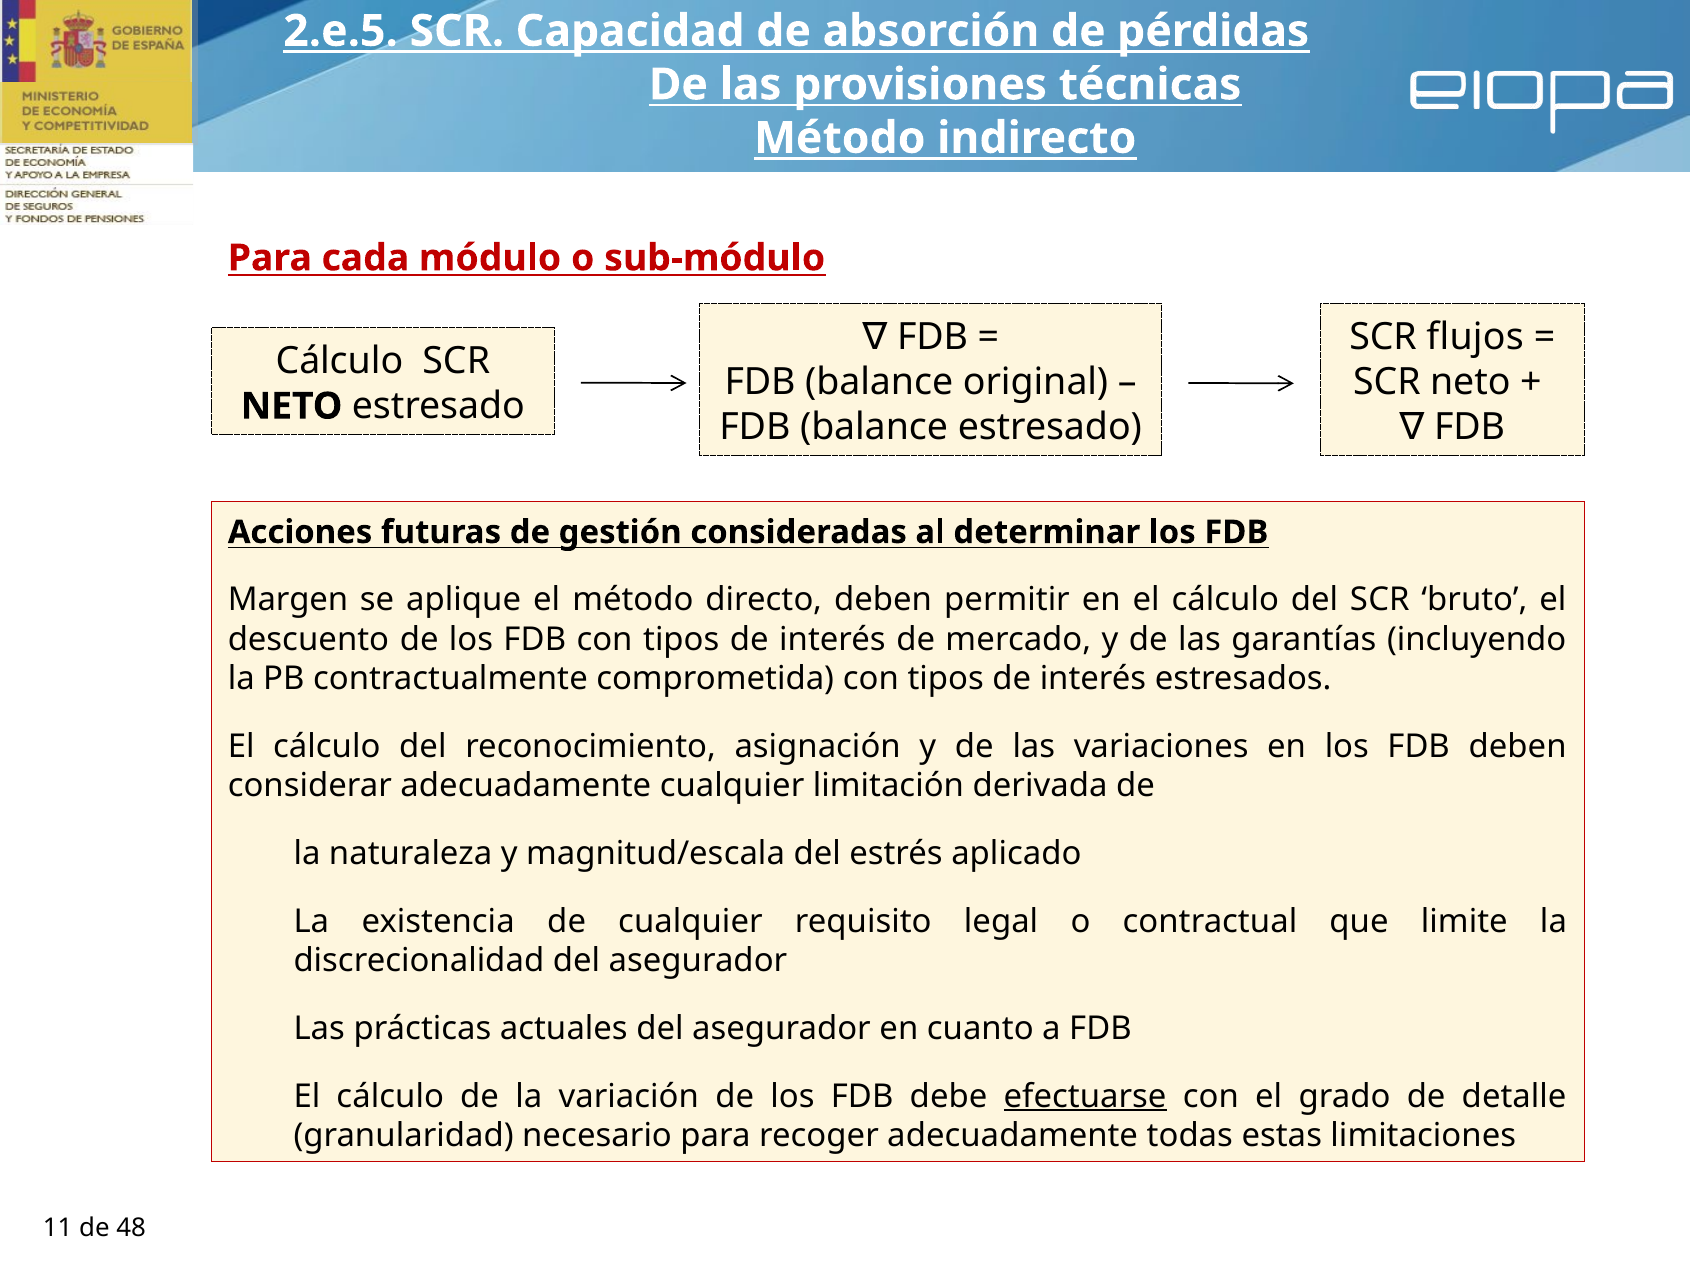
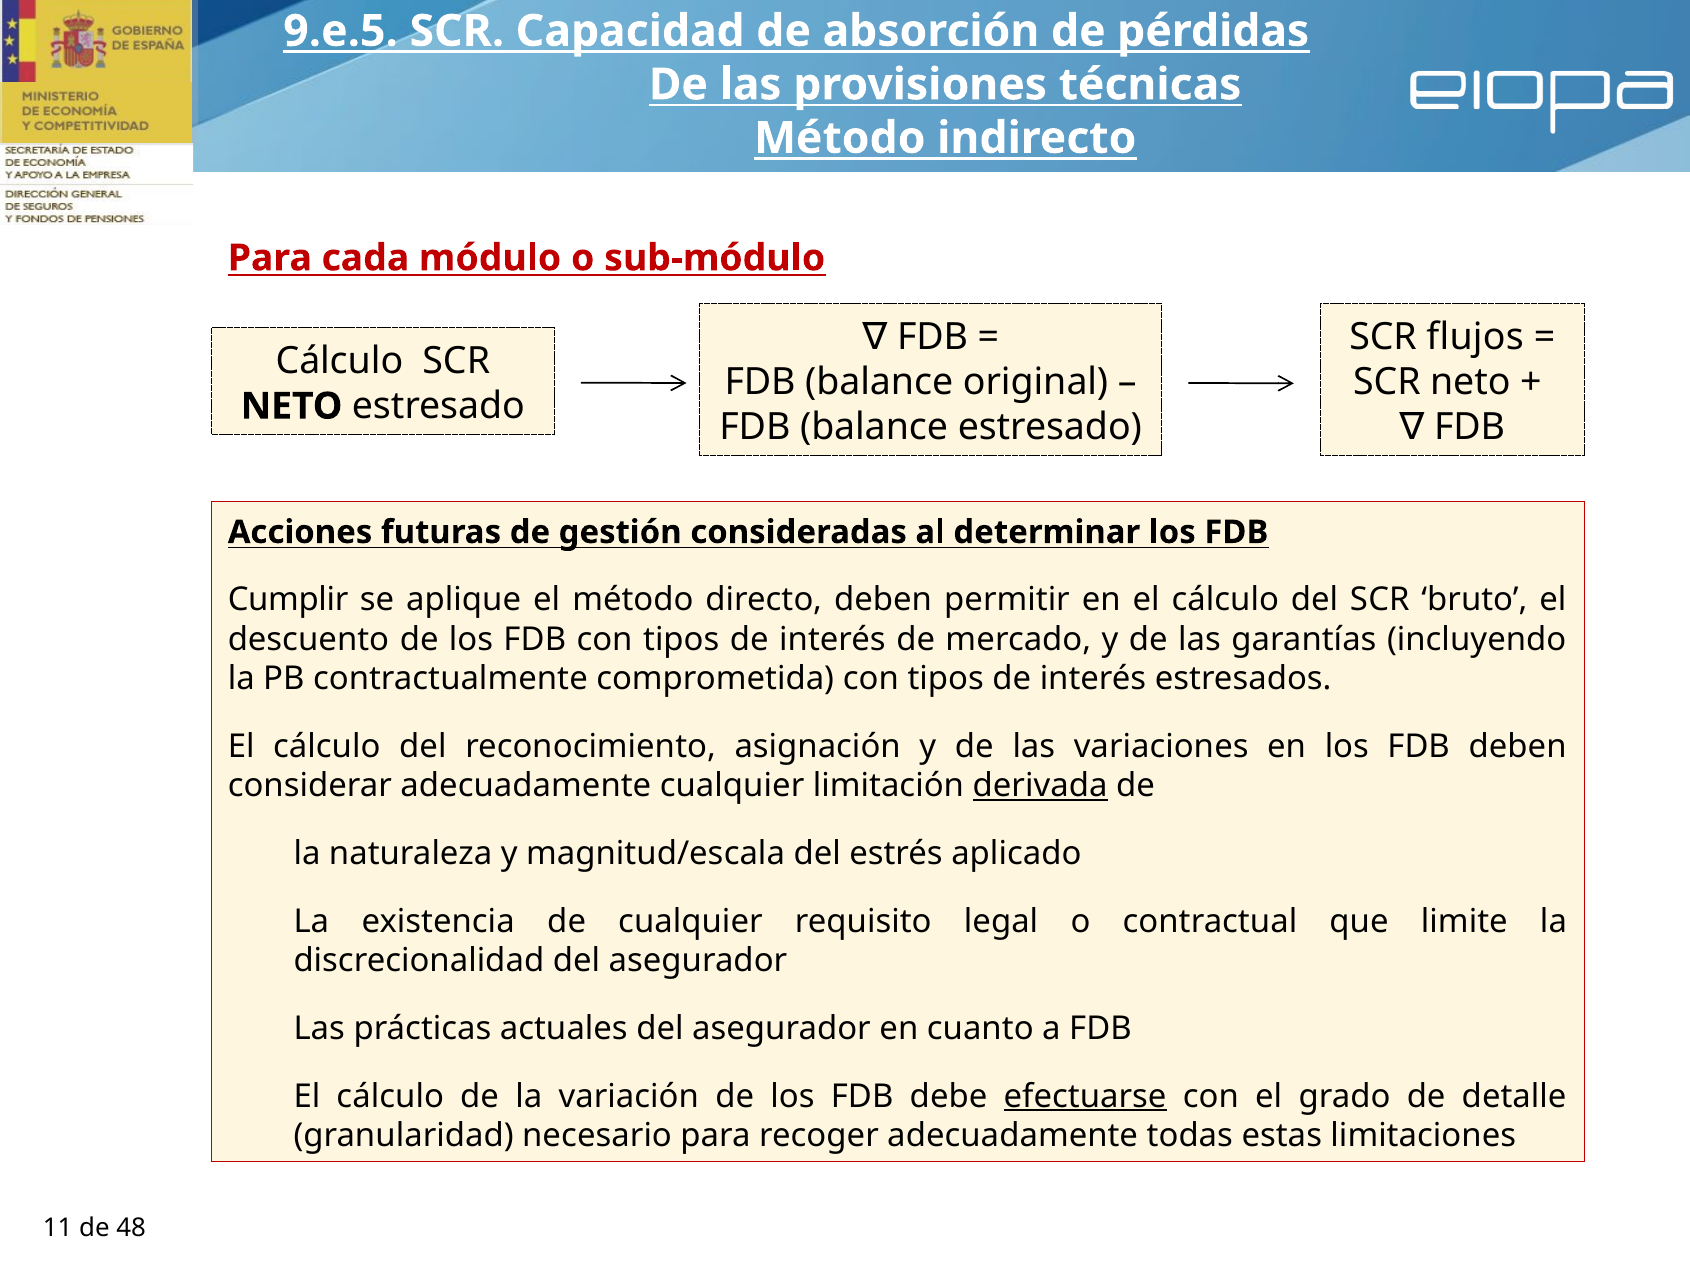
2.e.5: 2.e.5 -> 9.e.5
Margen: Margen -> Cumplir
derivada underline: none -> present
